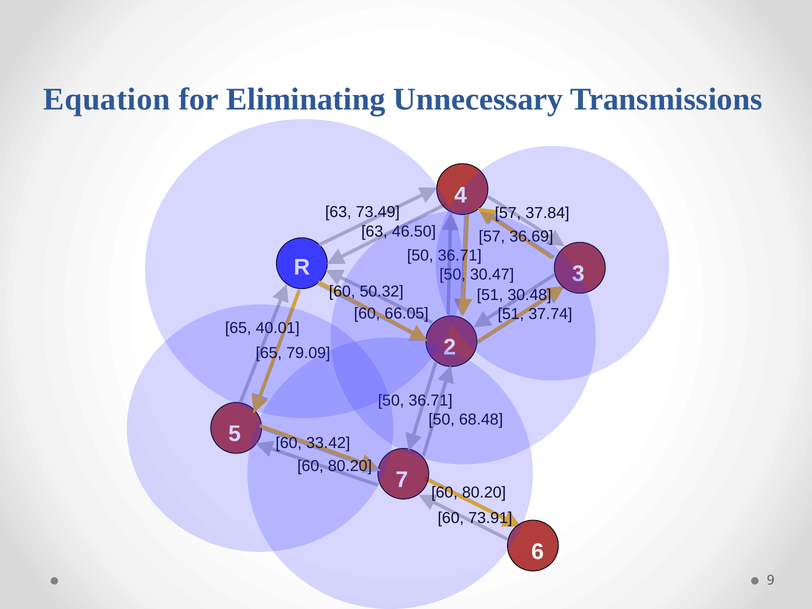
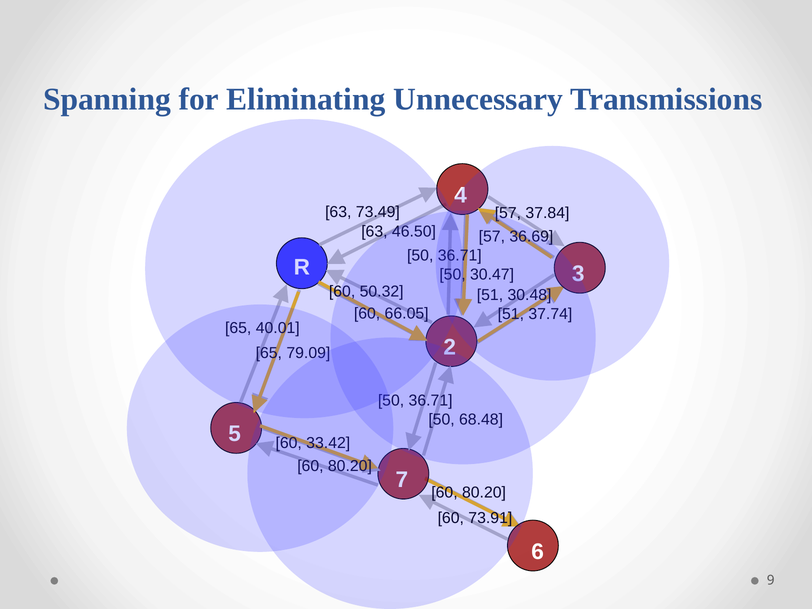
Equation: Equation -> Spanning
